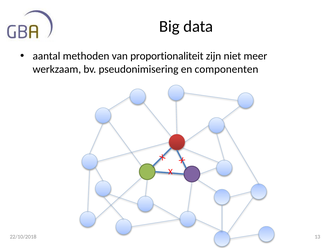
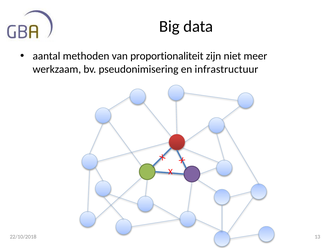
componenten: componenten -> infrastructuur
